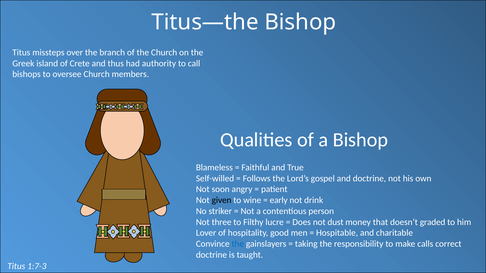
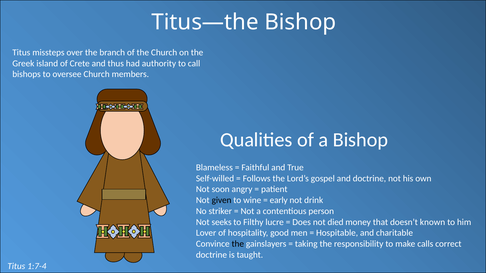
three: three -> seeks
dust: dust -> died
graded: graded -> known
the at (238, 244) colour: blue -> black
1:7-3: 1:7-3 -> 1:7-4
